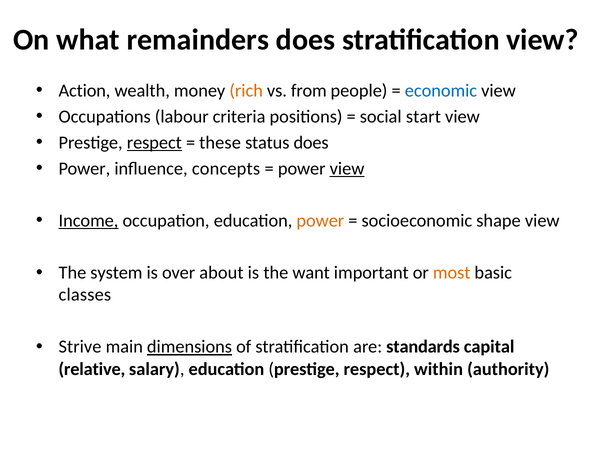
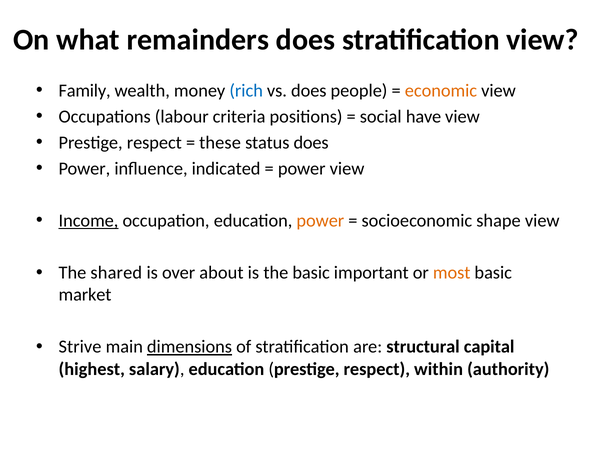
Action: Action -> Family
rich colour: orange -> blue
vs from: from -> does
economic colour: blue -> orange
start: start -> have
respect at (154, 142) underline: present -> none
concepts: concepts -> indicated
view at (347, 169) underline: present -> none
system: system -> shared
the want: want -> basic
classes: classes -> market
standards: standards -> structural
relative: relative -> highest
